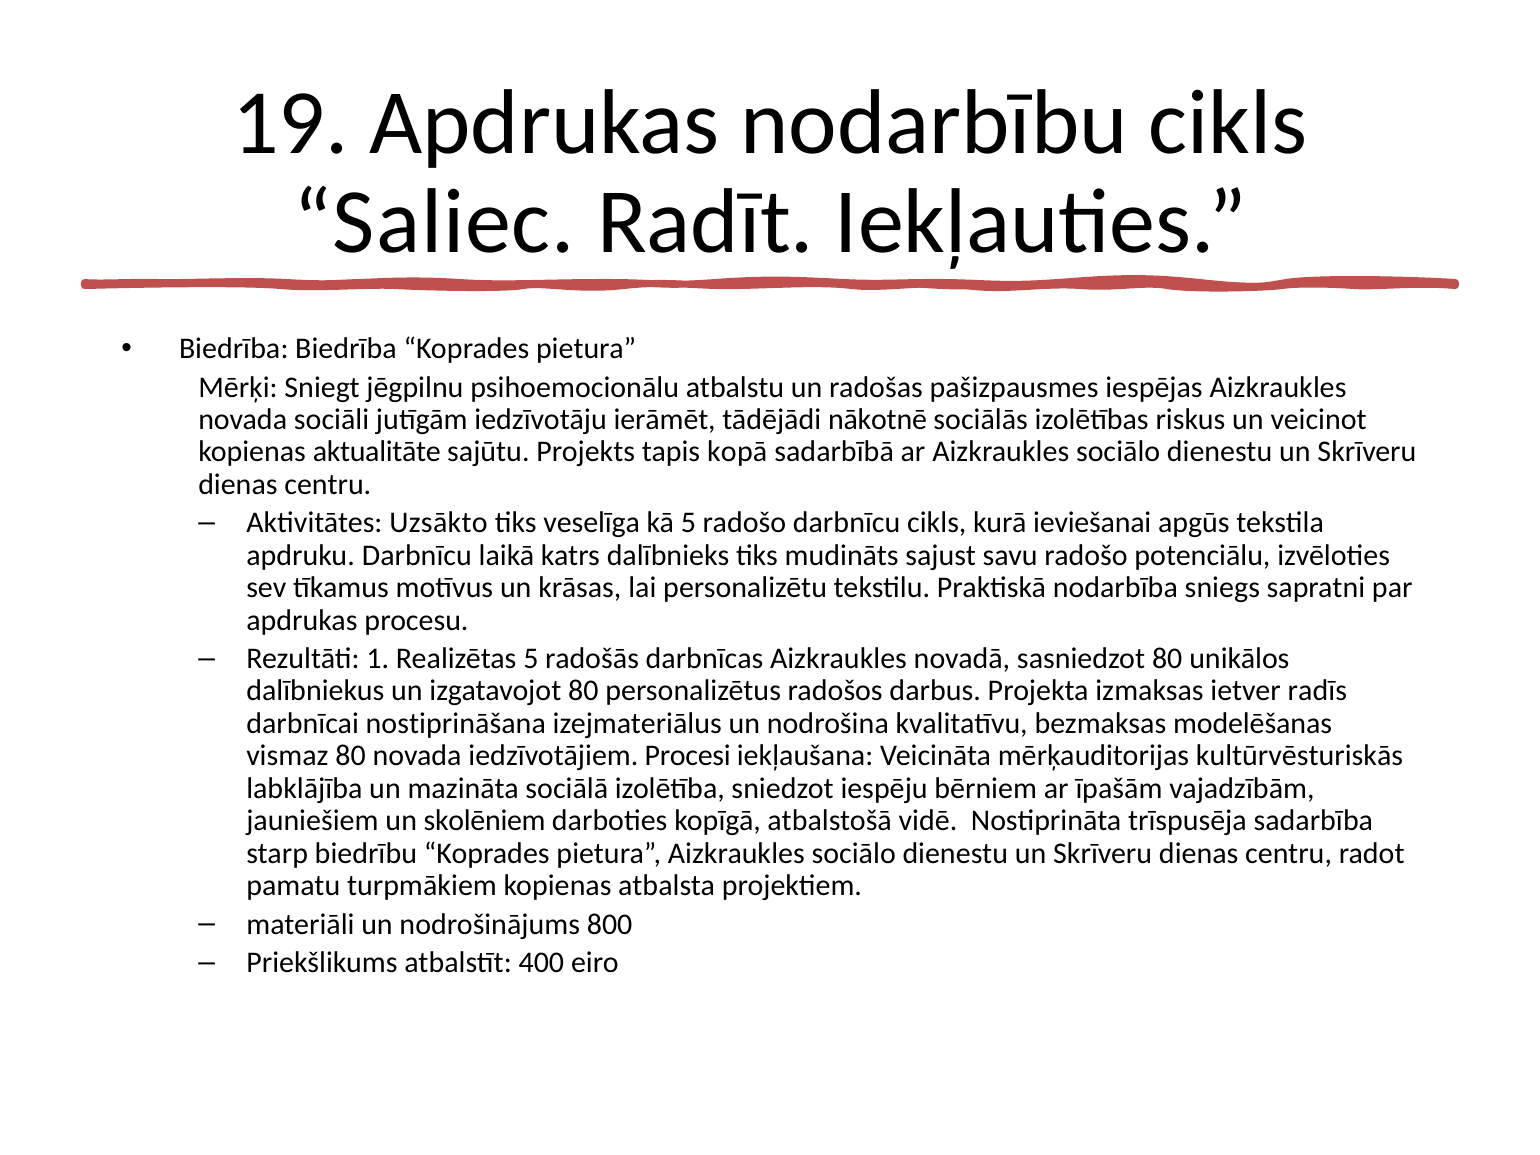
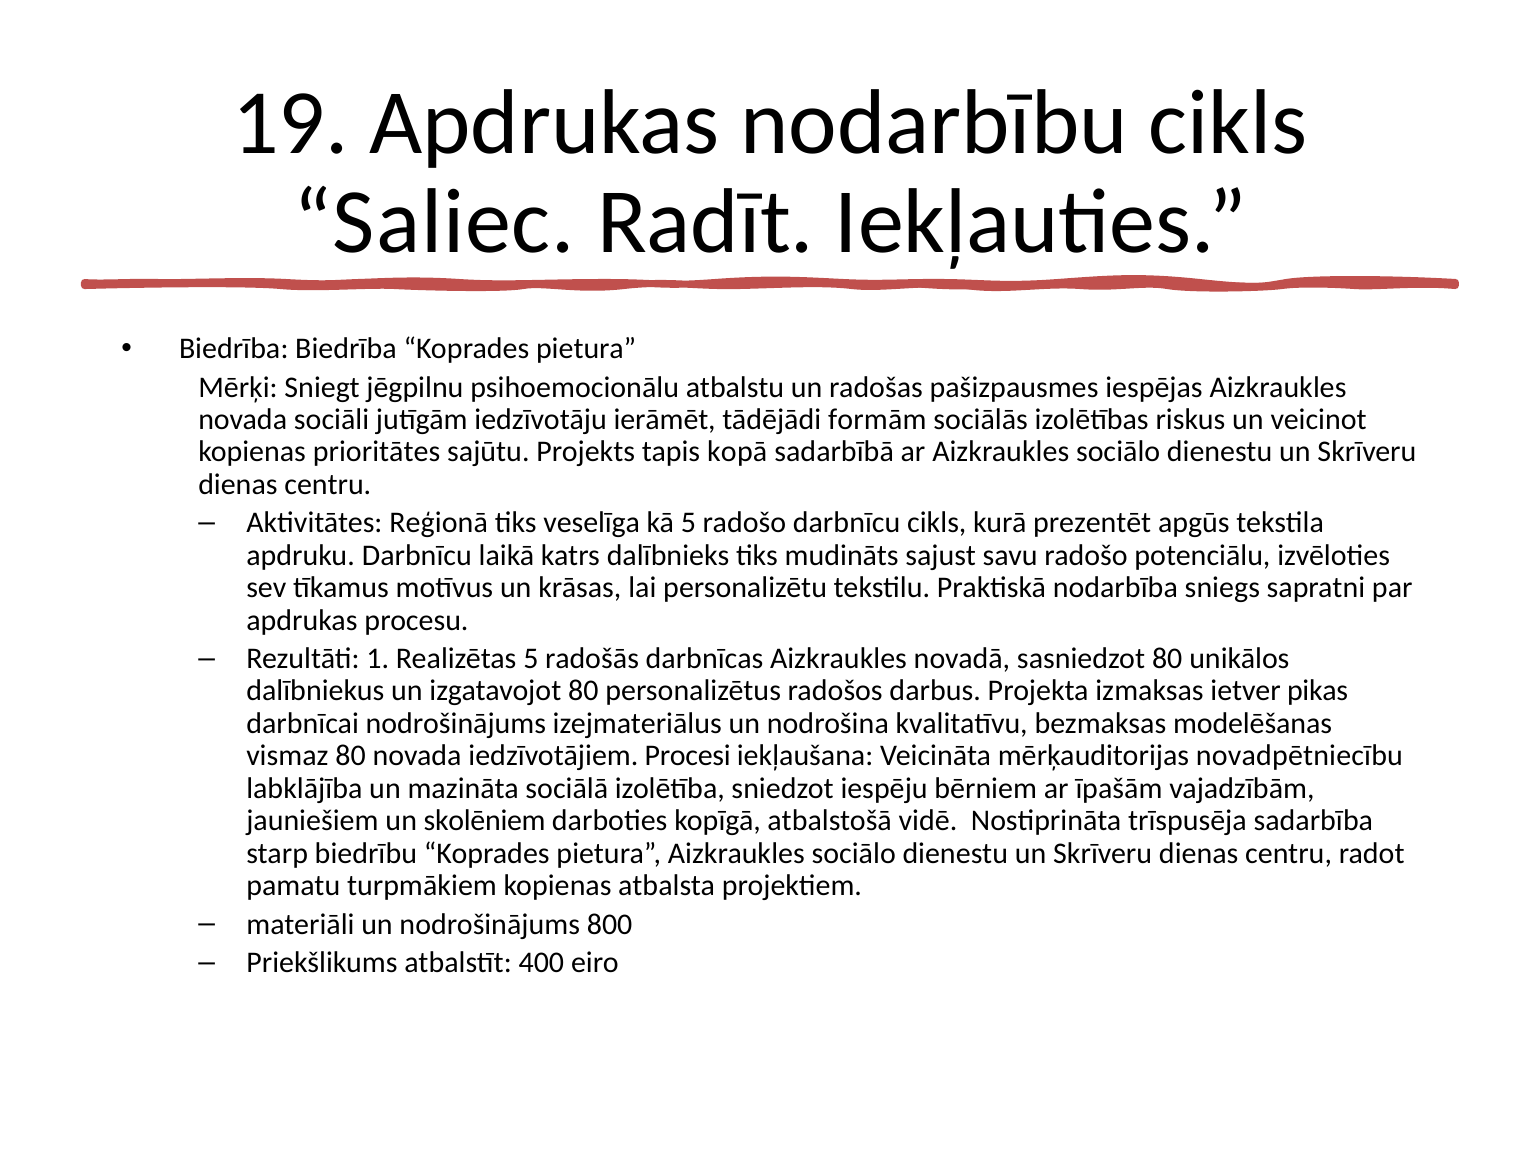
nākotnē: nākotnē -> formām
aktualitāte: aktualitāte -> prioritātes
Uzsākto: Uzsākto -> Reģionā
ieviešanai: ieviešanai -> prezentēt
radīs: radīs -> pikas
darbnīcai nostiprināšana: nostiprināšana -> nodrošinājums
kultūrvēsturiskās: kultūrvēsturiskās -> novadpētniecību
